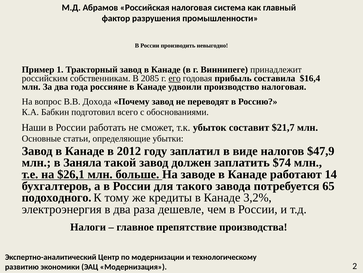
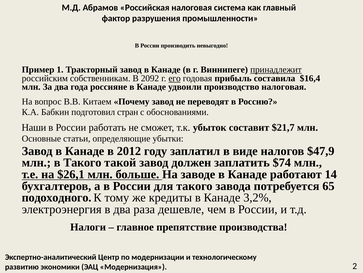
принадлежит underline: none -> present
2085: 2085 -> 2092
Дохода: Дохода -> Китаем
всего: всего -> стран
в Заняла: Заняла -> Такого
